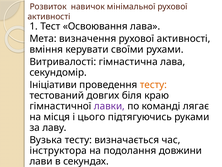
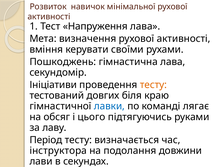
Освоювання: Освоювання -> Напруження
Витривалості: Витривалості -> Пошкоджень
лавки colour: purple -> blue
місця: місця -> обсяг
Вузька: Вузька -> Період
